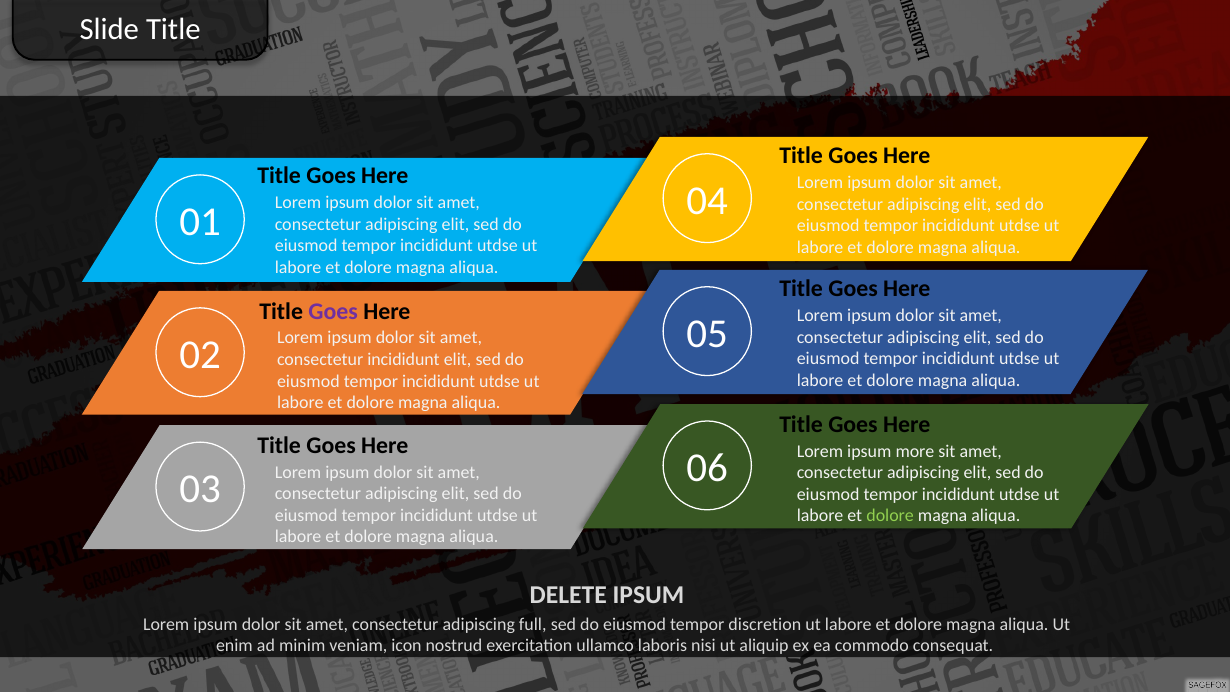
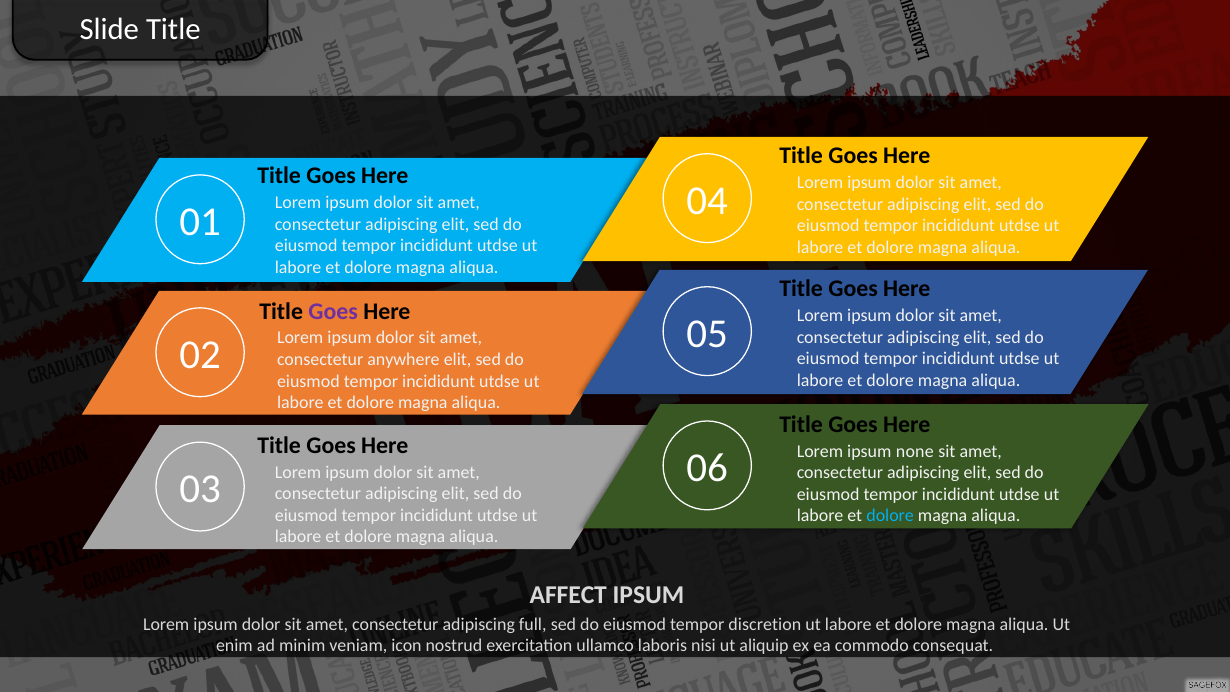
consectetur incididunt: incididunt -> anywhere
more: more -> none
dolore at (890, 516) colour: light green -> light blue
DELETE: DELETE -> AFFECT
